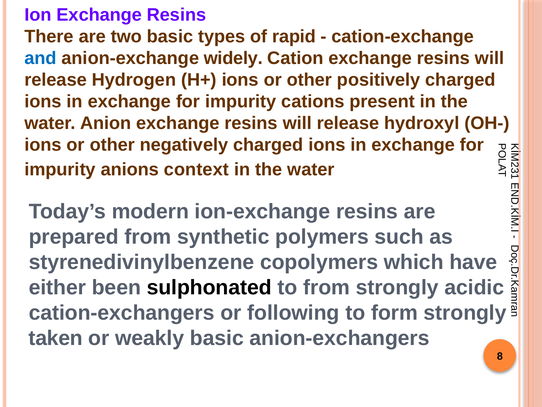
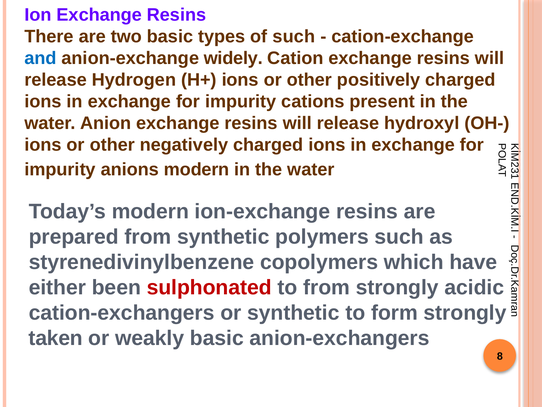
of rapid: rapid -> such
anions context: context -> modern
sulphonated colour: black -> red
or following: following -> synthetic
